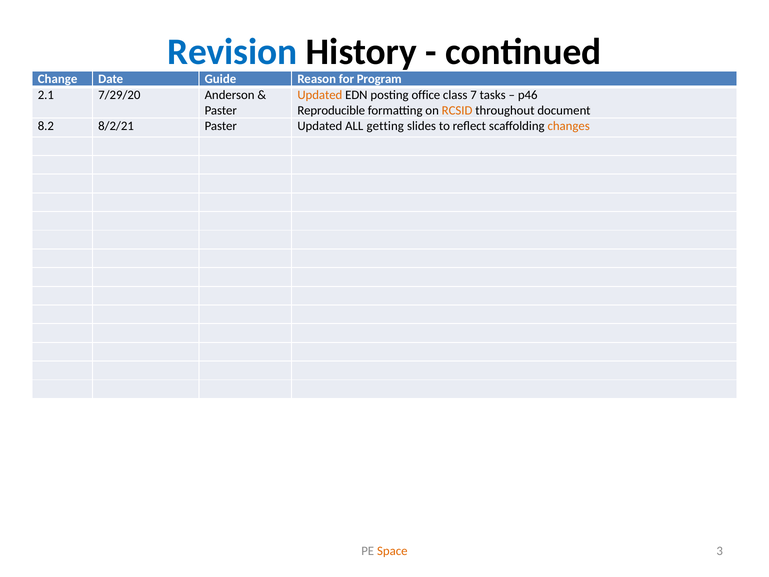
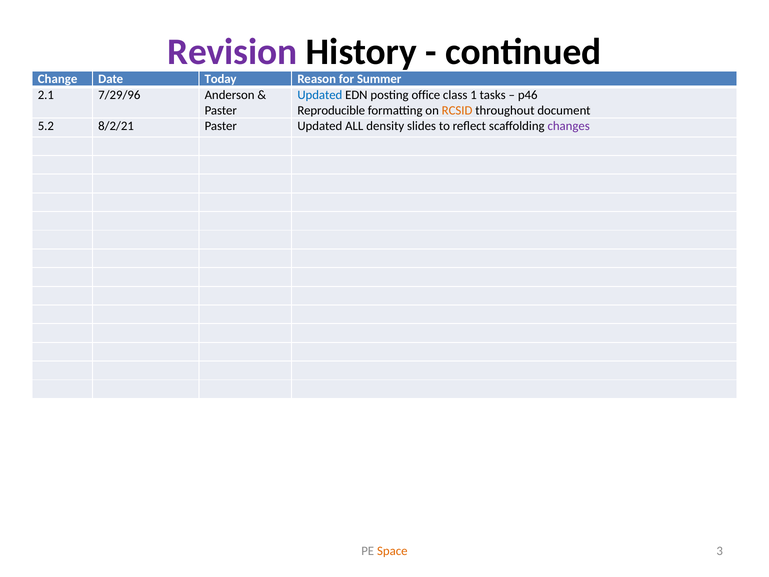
Revision colour: blue -> purple
Guide: Guide -> Today
Program: Program -> Summer
7/29/20: 7/29/20 -> 7/29/96
Updated at (320, 95) colour: orange -> blue
7: 7 -> 1
8.2: 8.2 -> 5.2
getting: getting -> density
changes colour: orange -> purple
